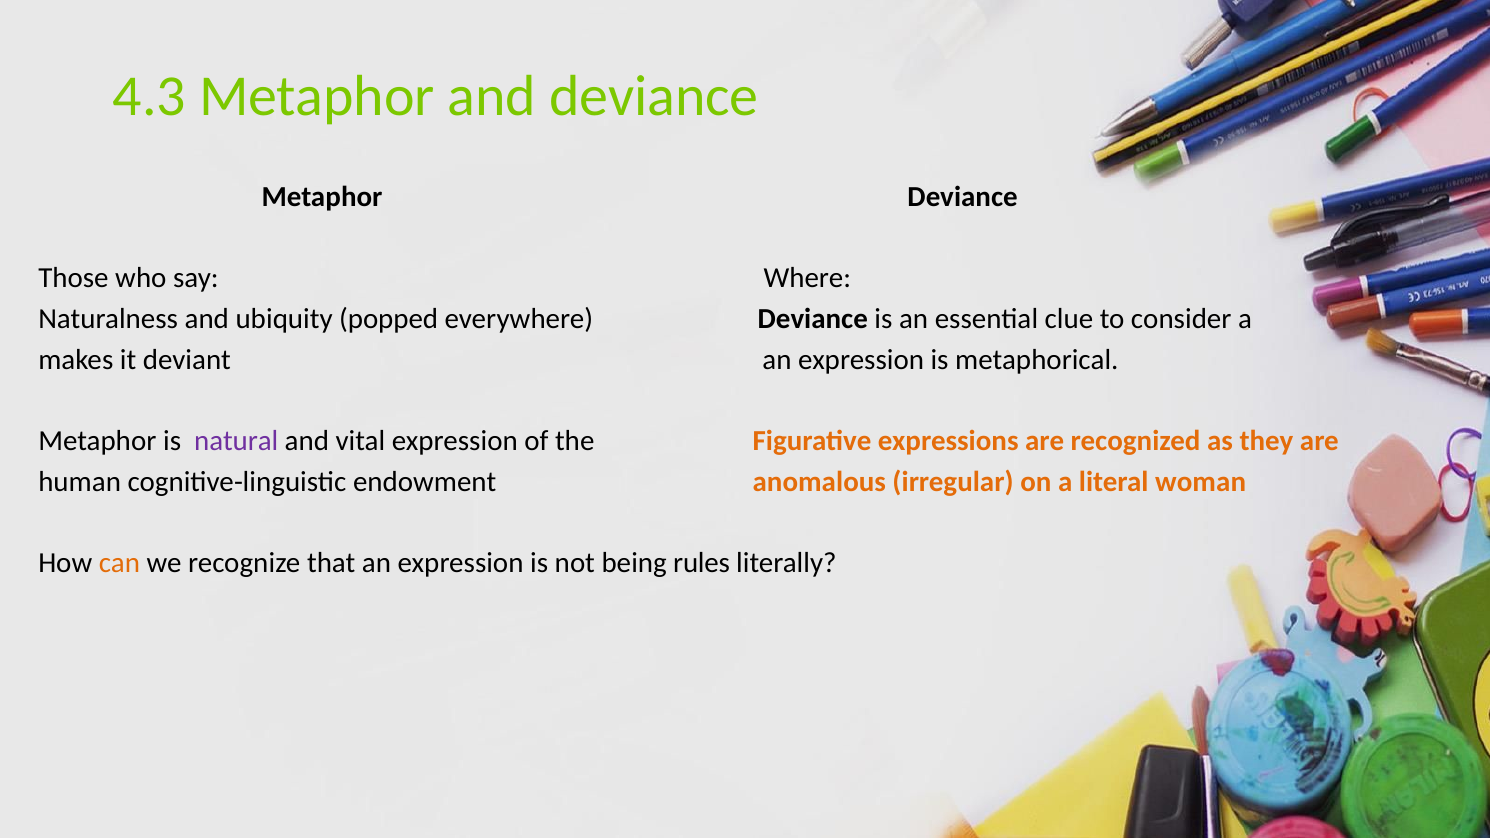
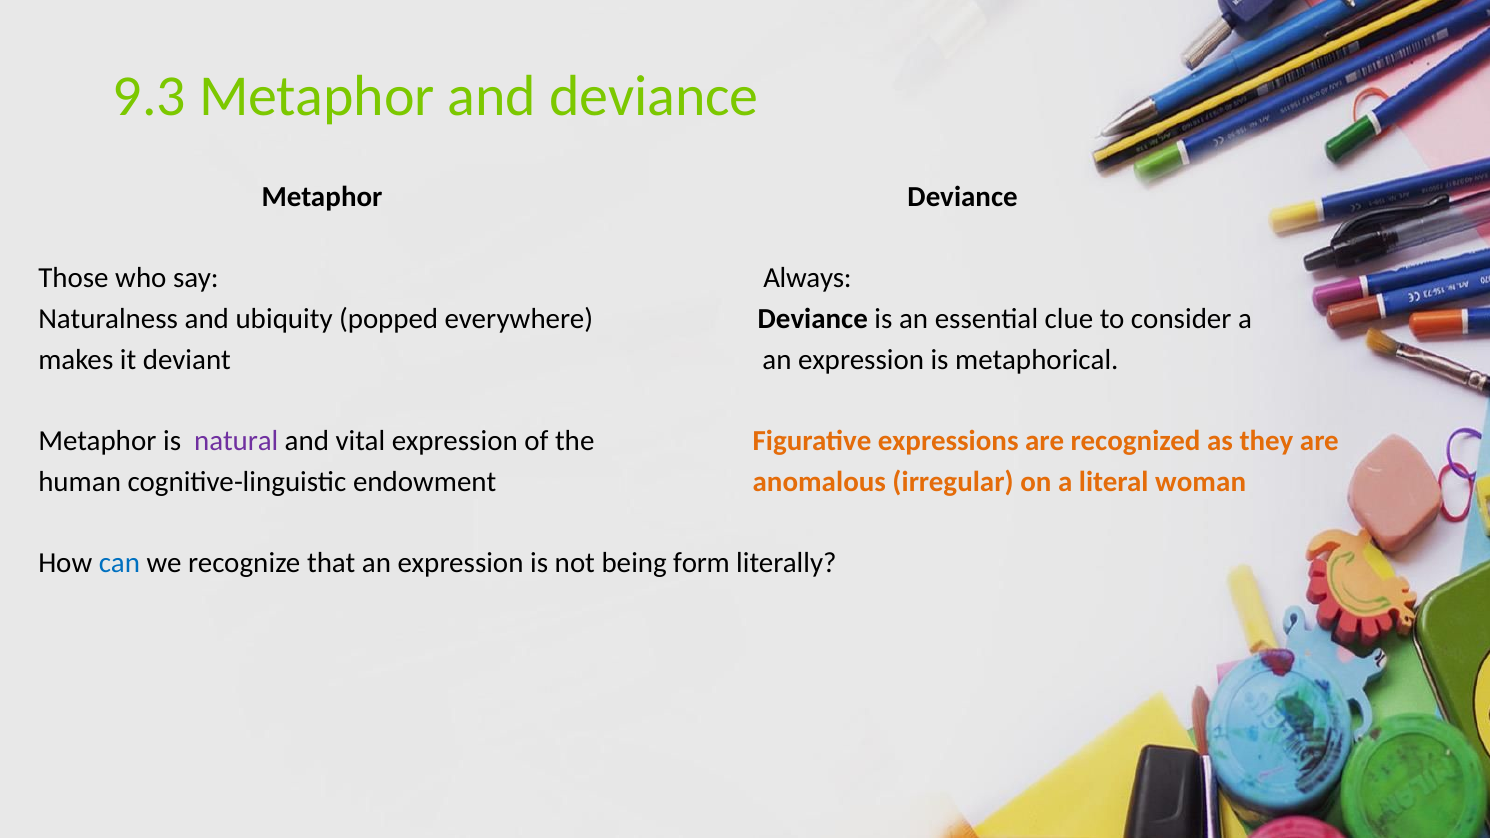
4.3: 4.3 -> 9.3
Where: Where -> Always
can colour: orange -> blue
rules: rules -> form
